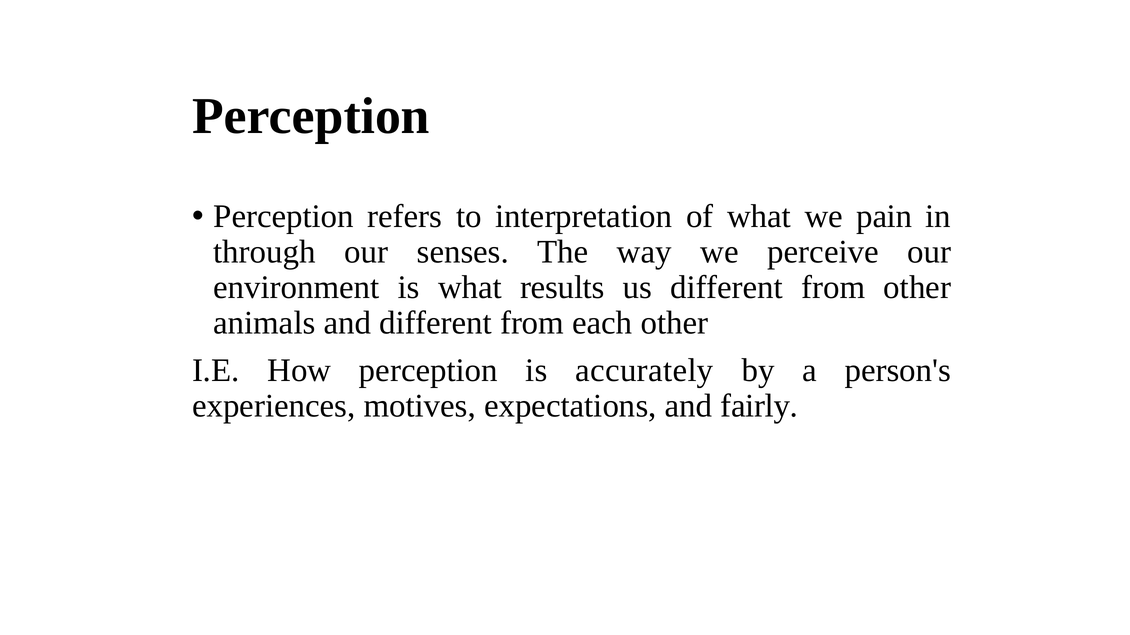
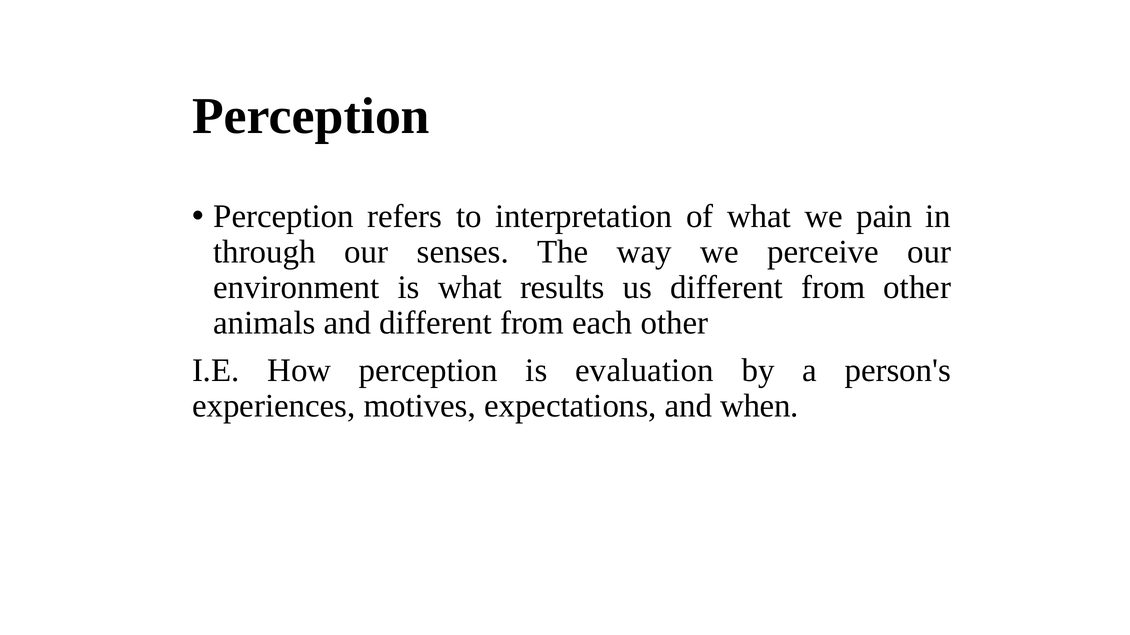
accurately: accurately -> evaluation
fairly: fairly -> when
